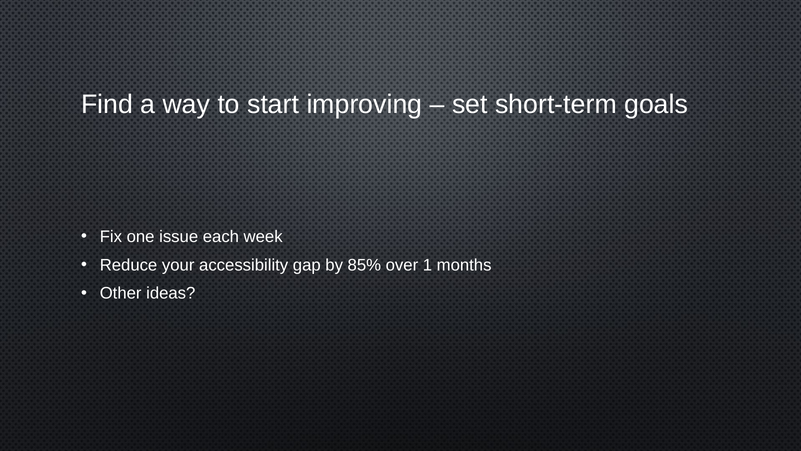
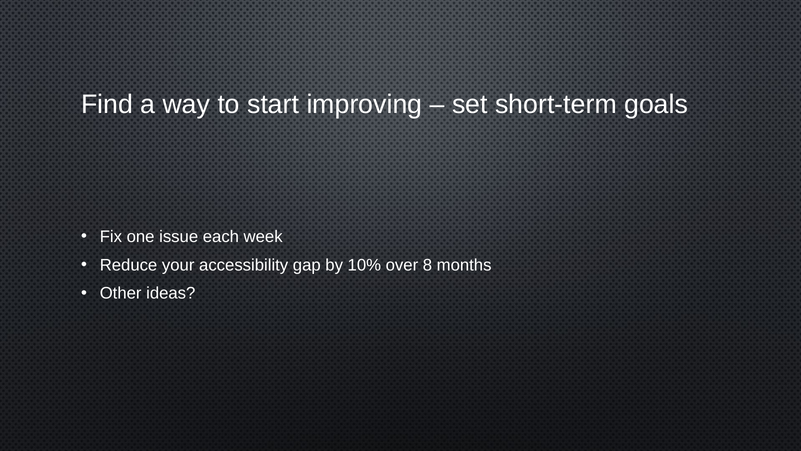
85%: 85% -> 10%
1: 1 -> 8
